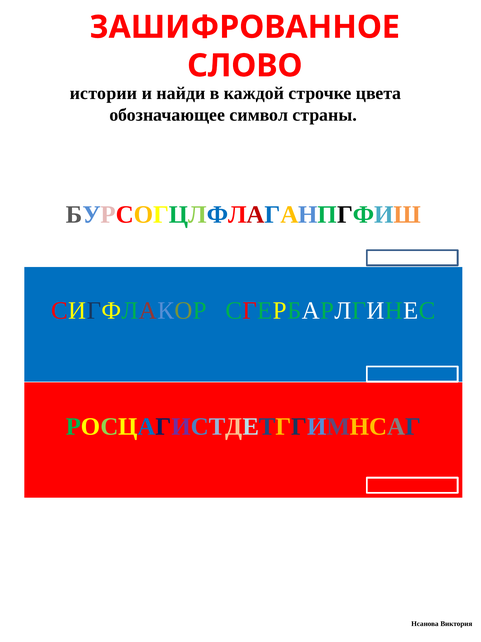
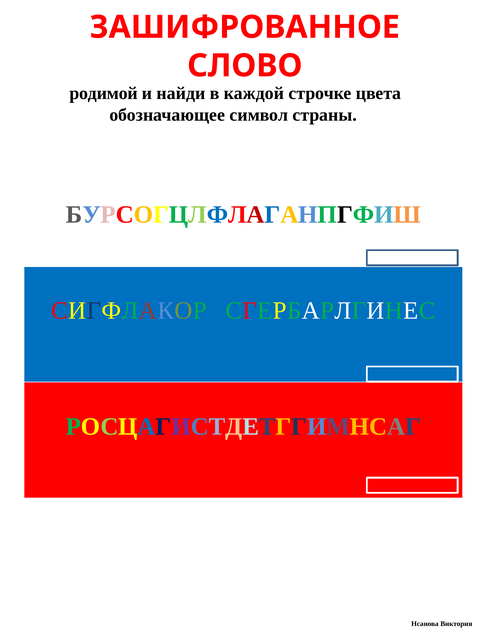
истории: истории -> родимой
